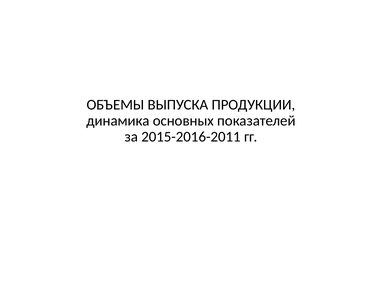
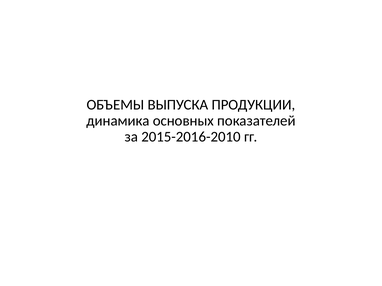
2015-2016-2011: 2015-2016-2011 -> 2015-2016-2010
